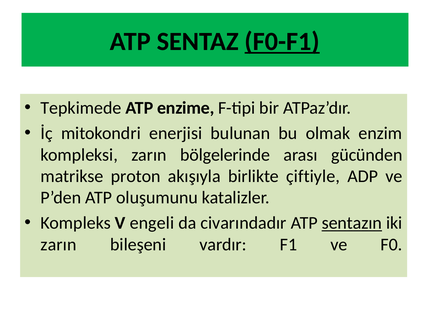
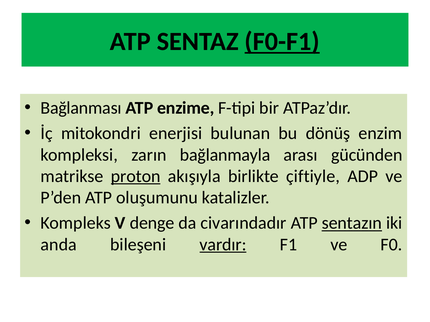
Tepkimede: Tepkimede -> Bağlanması
olmak: olmak -> dönüş
bölgelerinde: bölgelerinde -> bağlanmayla
proton underline: none -> present
engeli: engeli -> denge
zarın at (59, 245): zarın -> anda
vardır underline: none -> present
